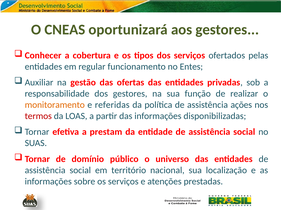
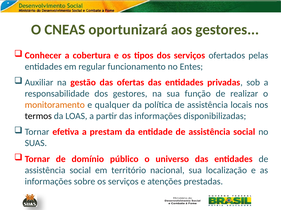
referidas: referidas -> qualquer
ações: ações -> locais
termos colour: red -> black
